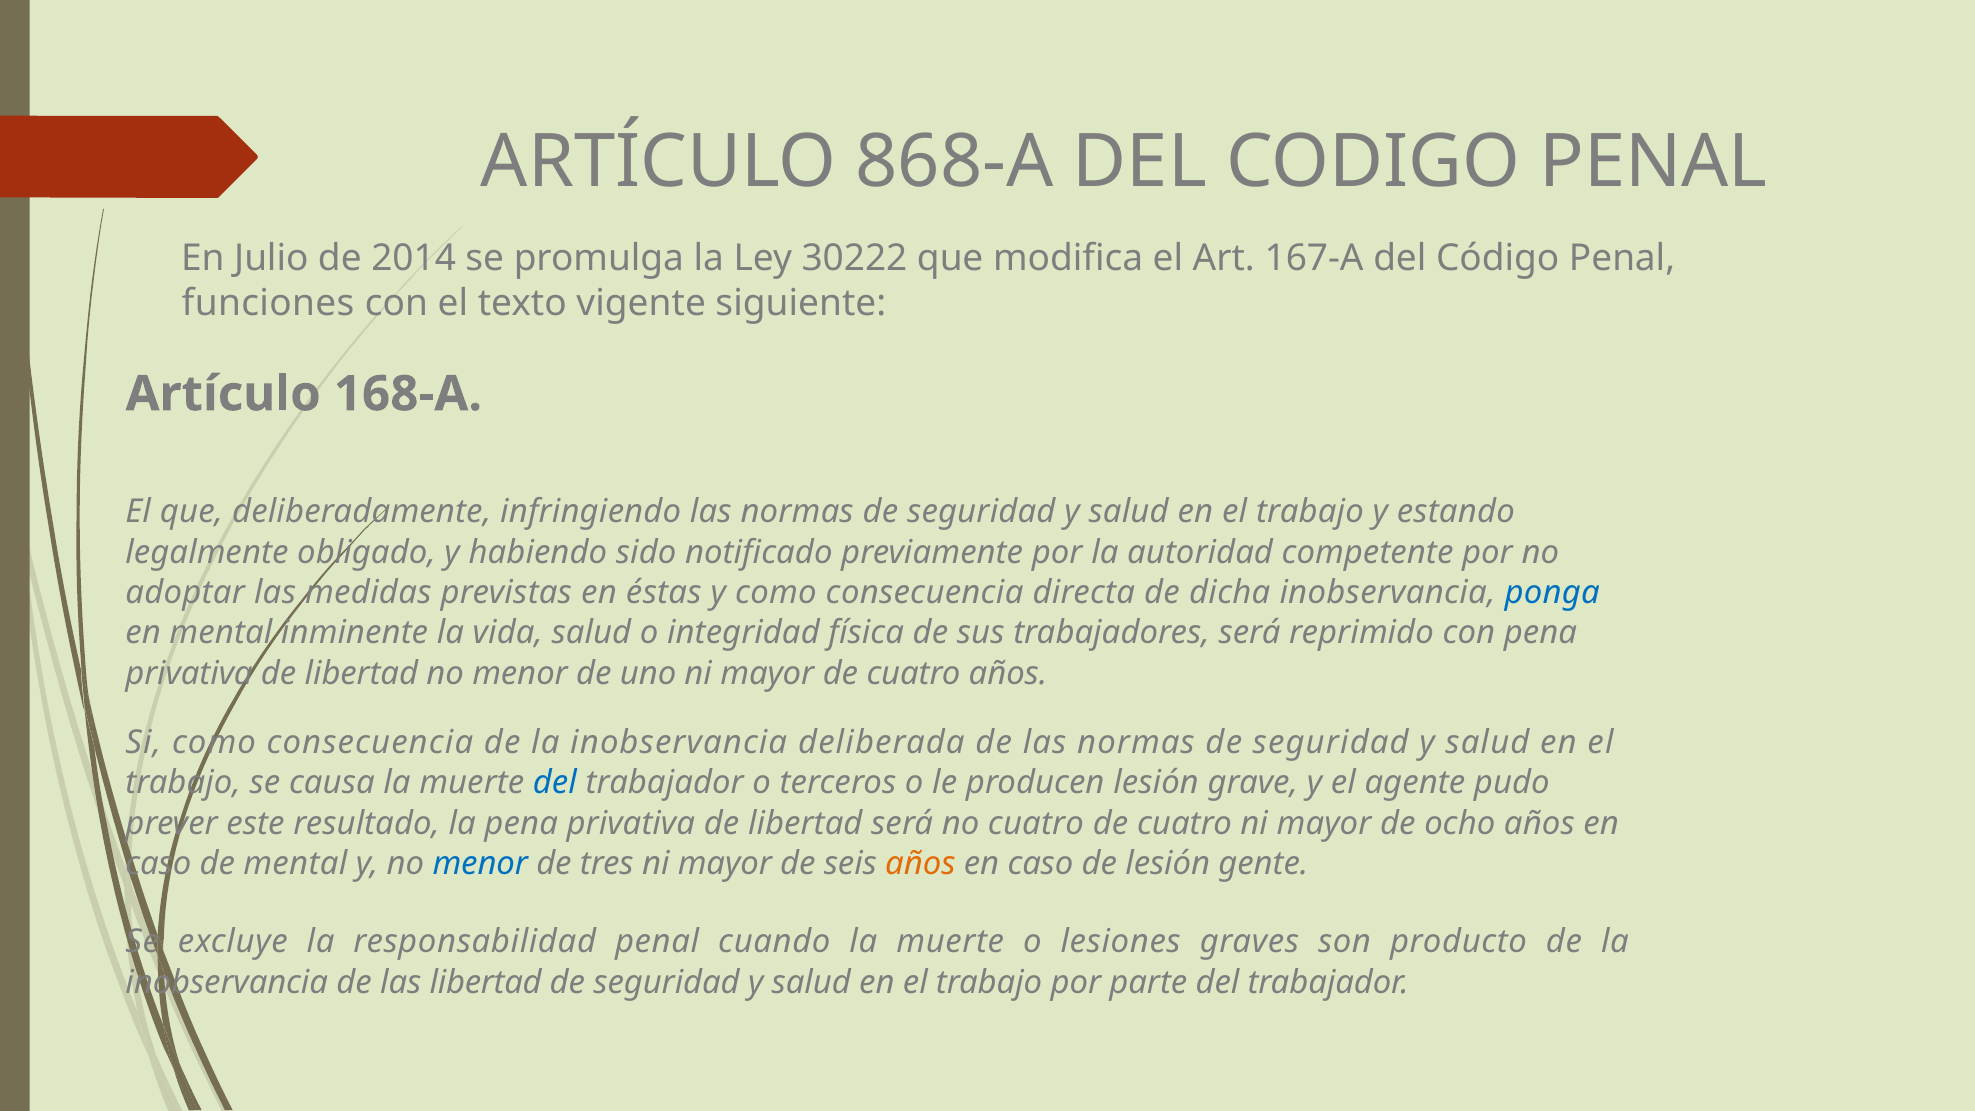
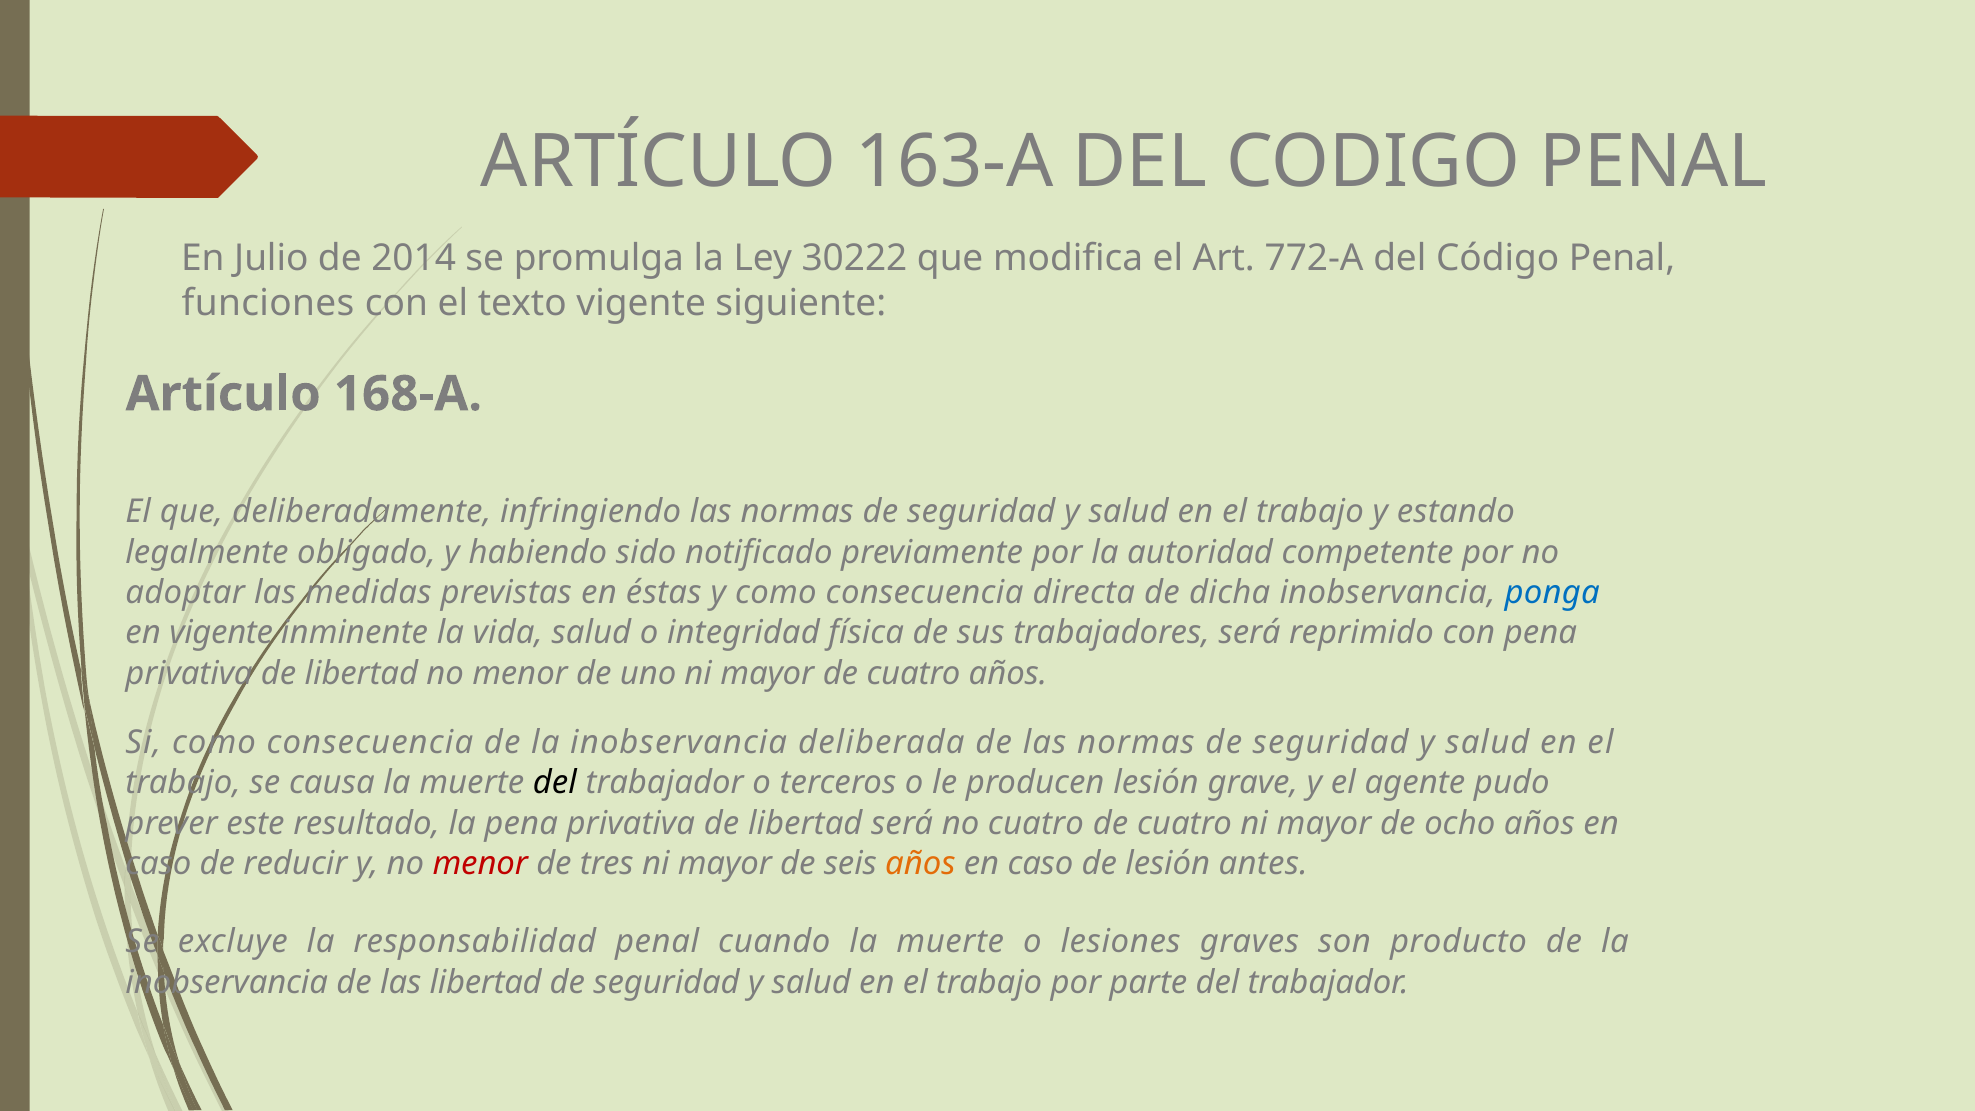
868-A: 868-A -> 163-A
167-A: 167-A -> 772-A
en mental: mental -> vigente
del at (555, 783) colour: blue -> black
de mental: mental -> reducir
menor at (480, 864) colour: blue -> red
gente: gente -> antes
